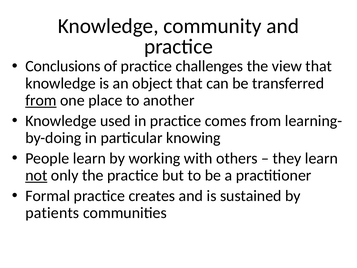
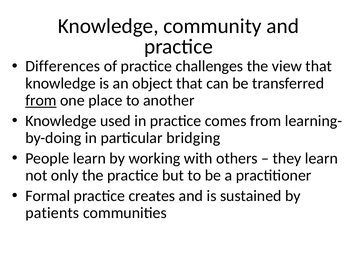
Conclusions: Conclusions -> Differences
knowing: knowing -> bridging
not underline: present -> none
